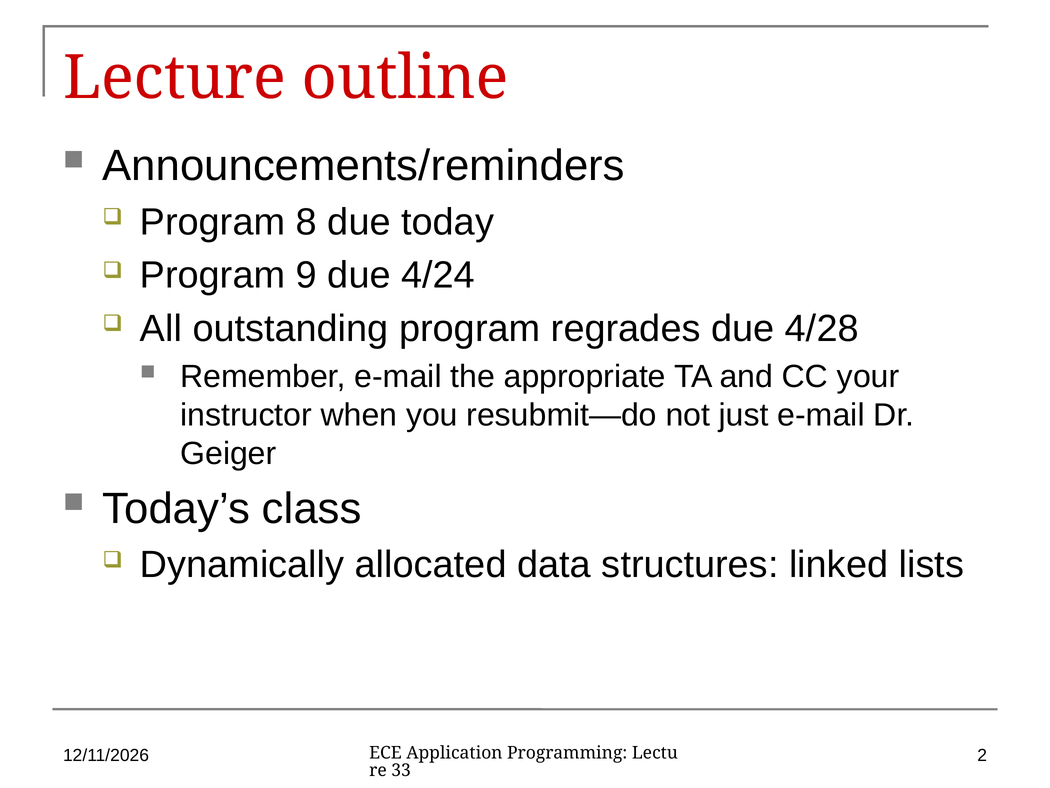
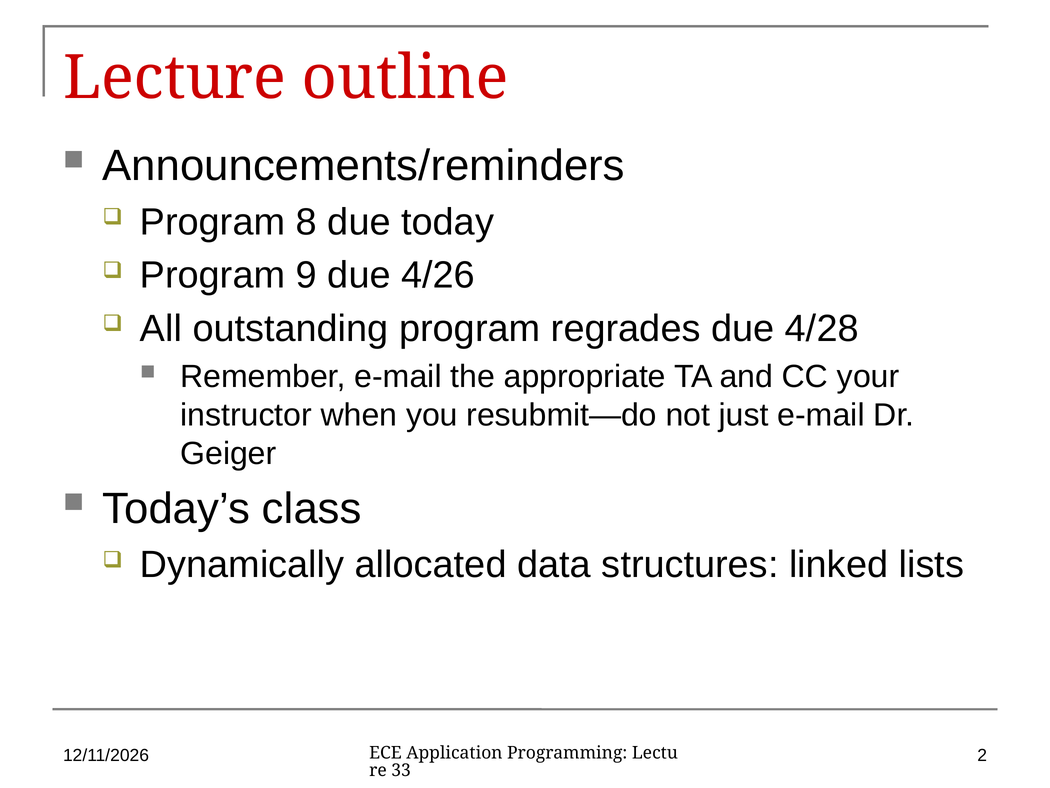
4/24: 4/24 -> 4/26
